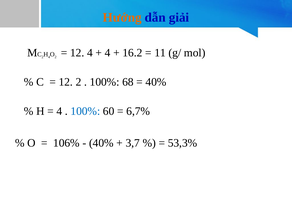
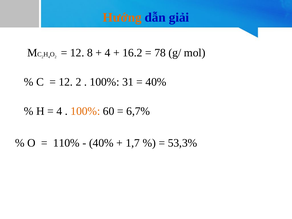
12 4: 4 -> 8
11: 11 -> 78
68: 68 -> 31
100% at (85, 111) colour: blue -> orange
106%: 106% -> 110%
3,7: 3,7 -> 1,7
